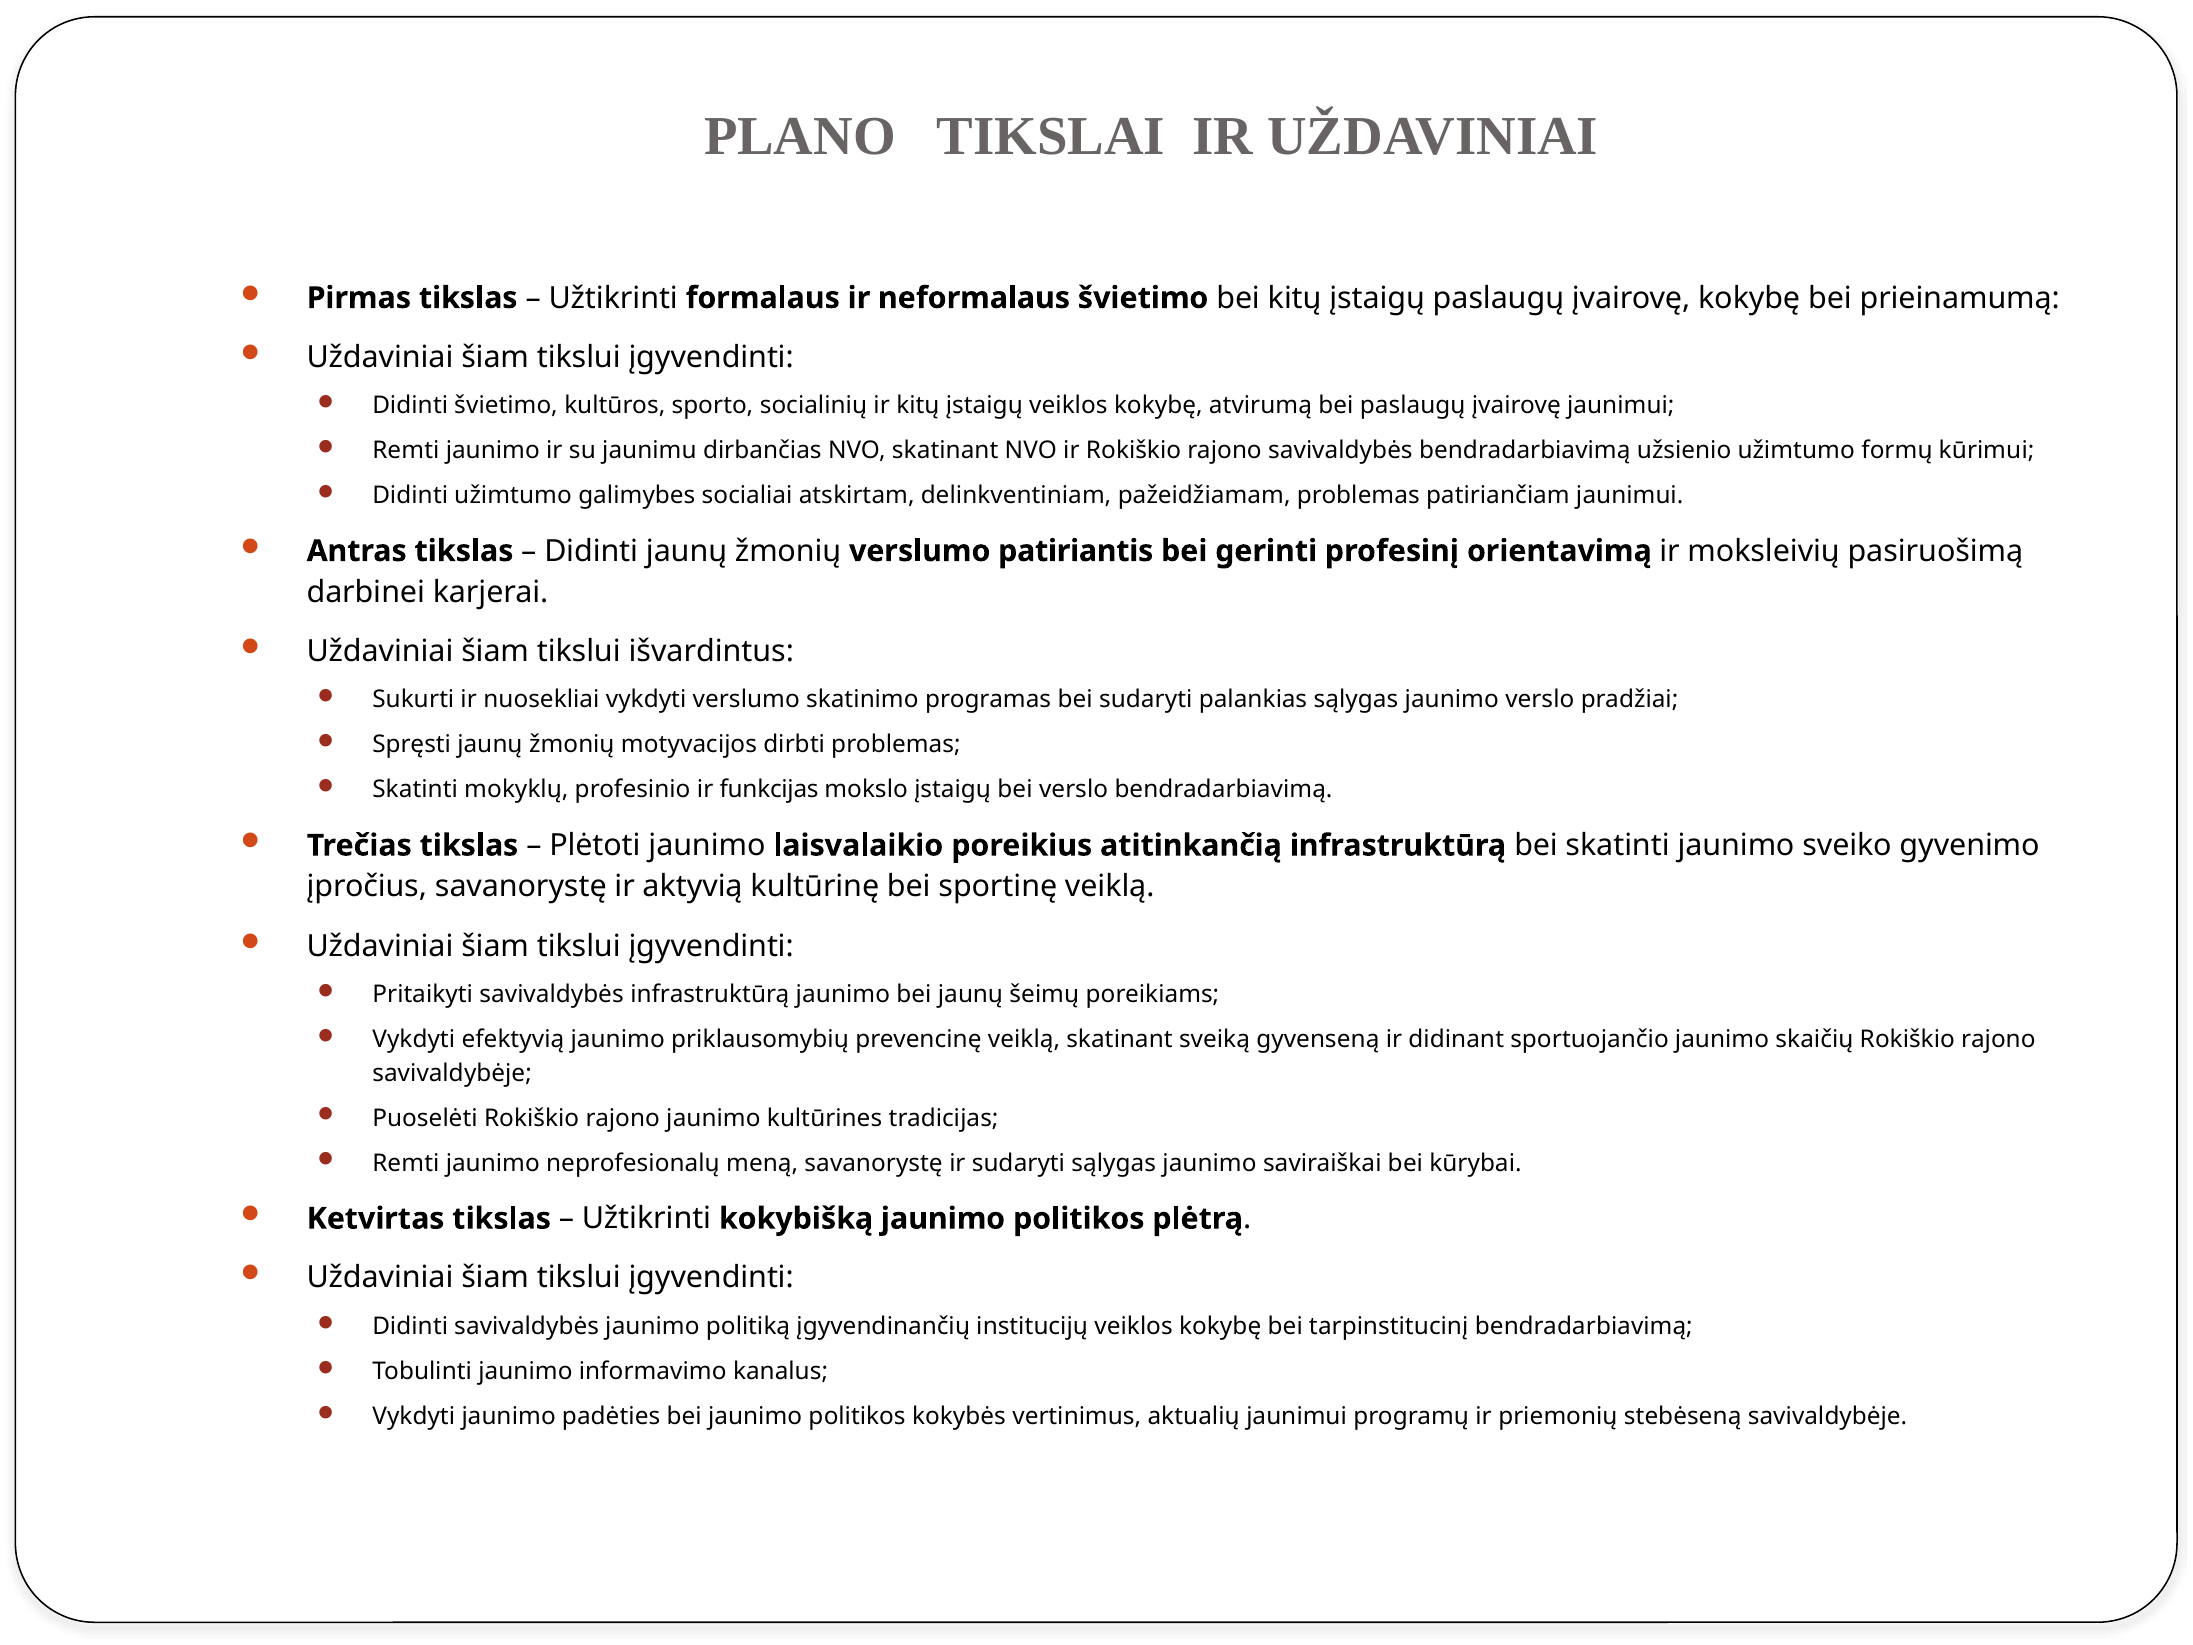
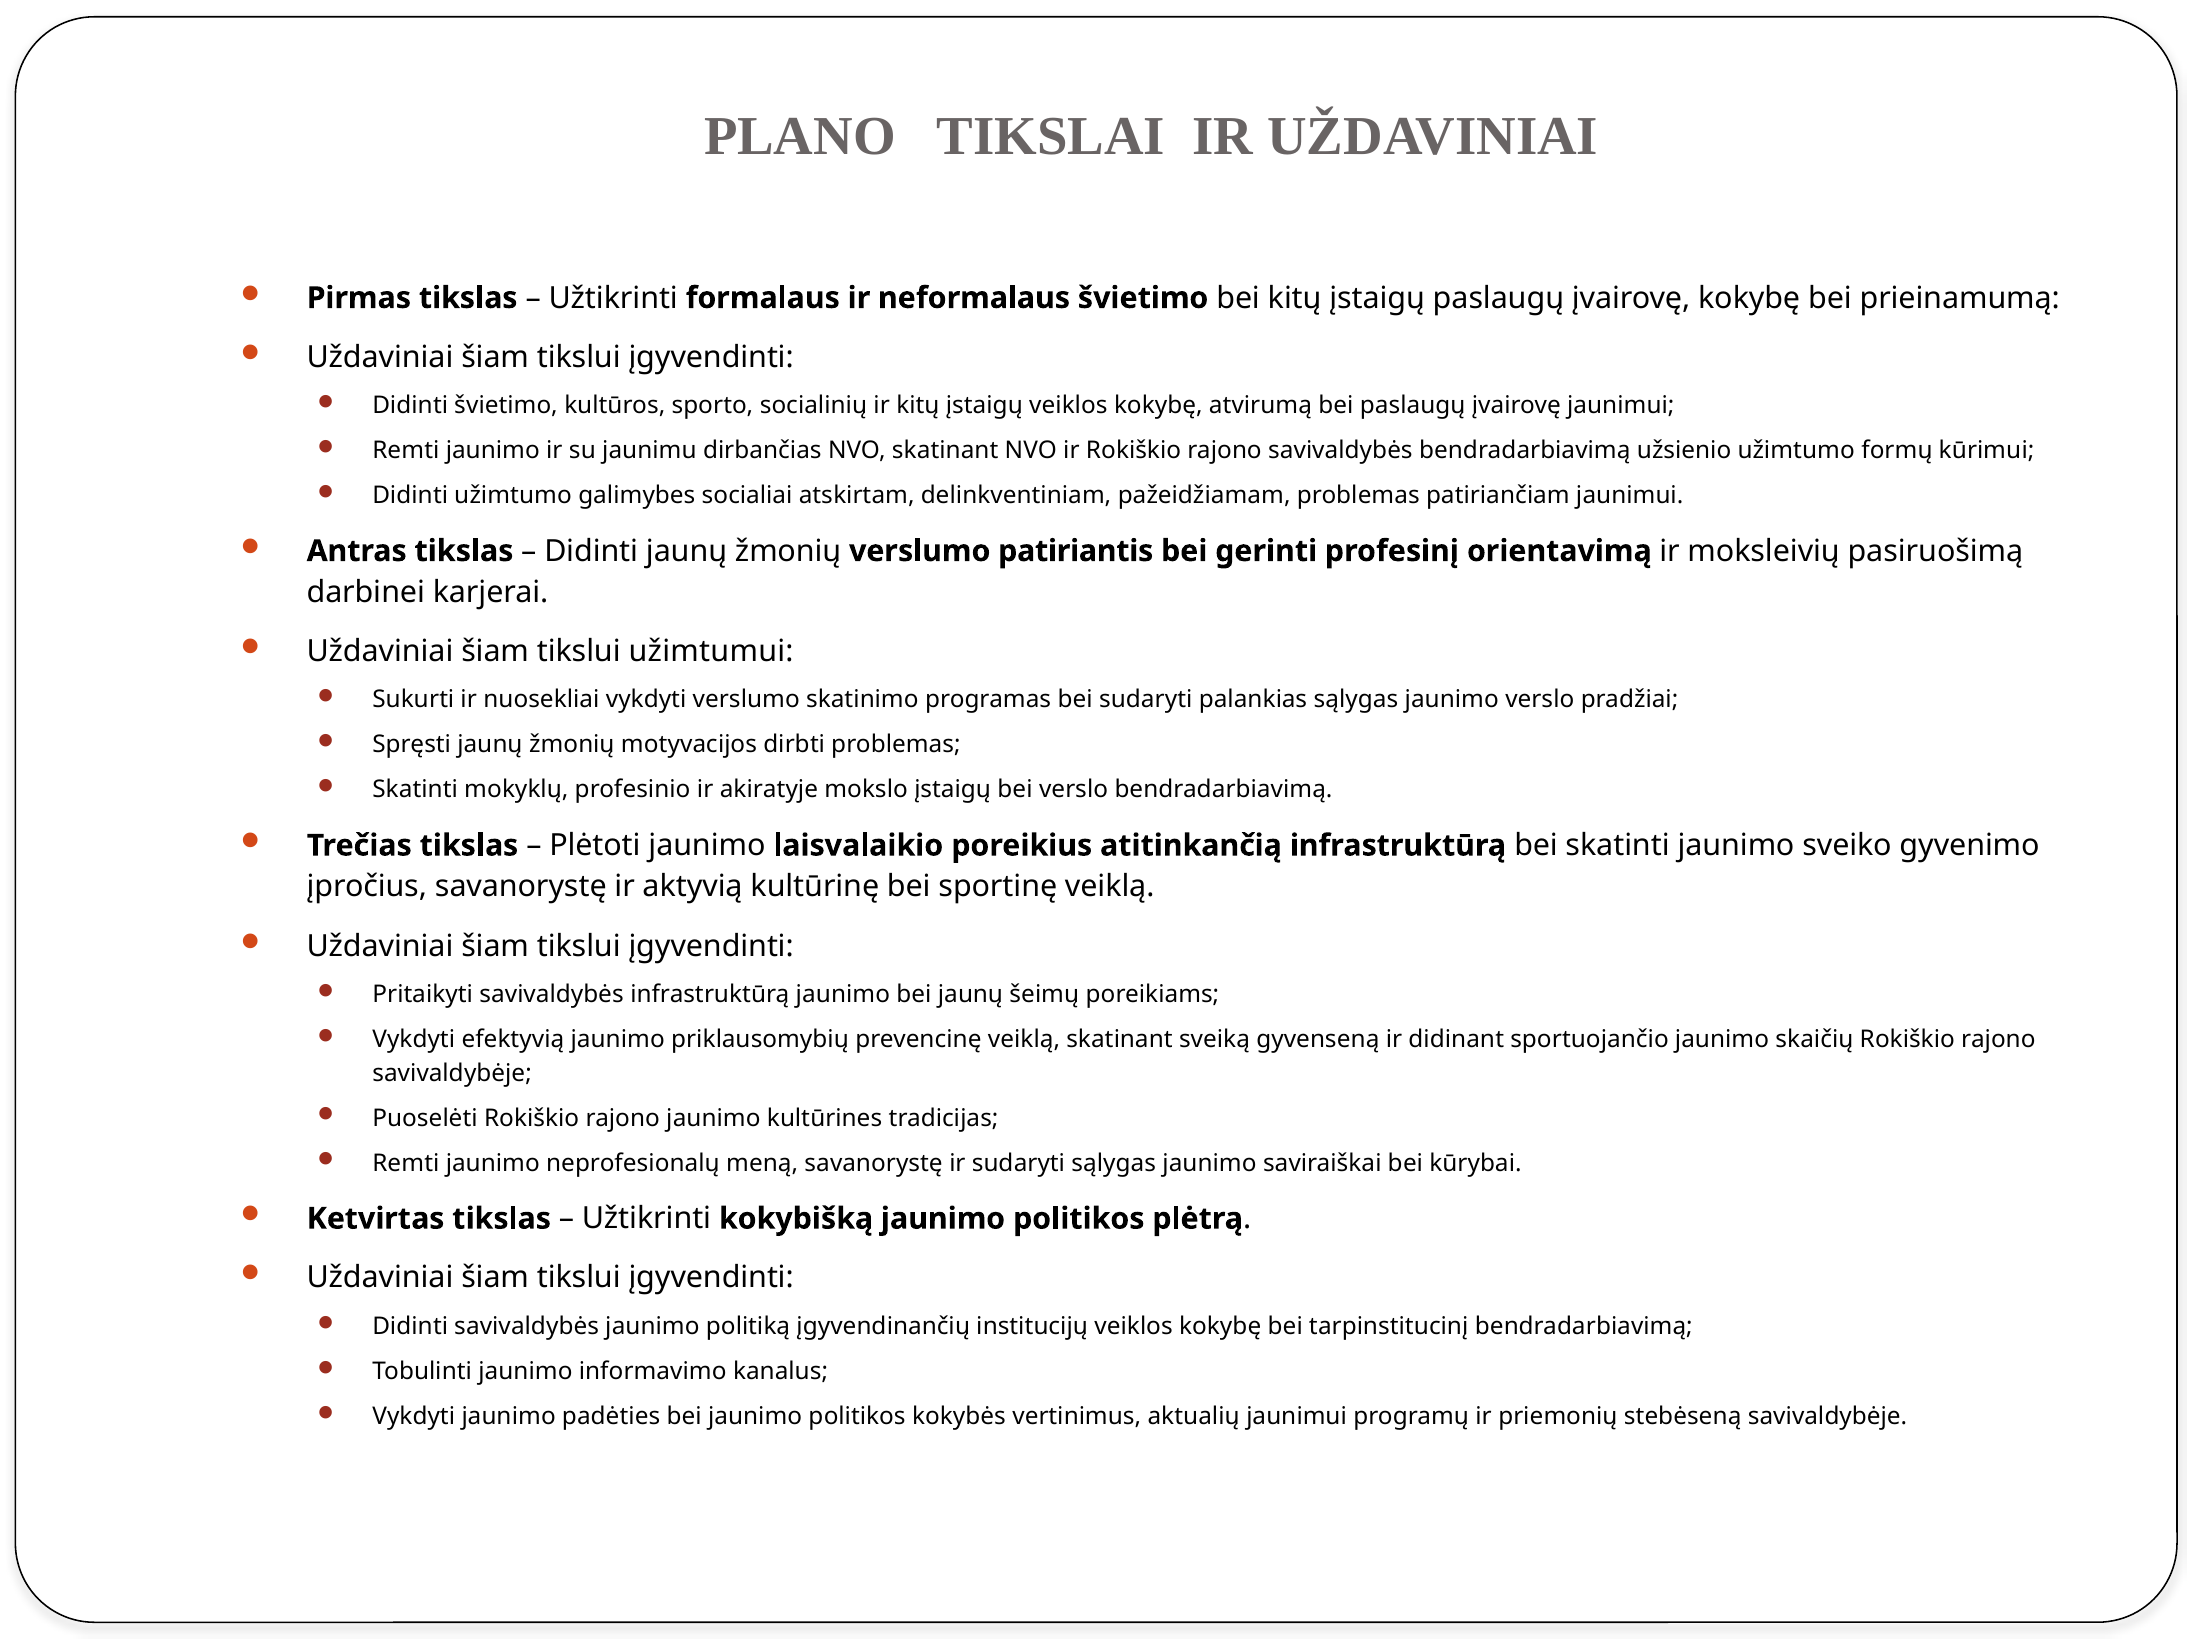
išvardintus: išvardintus -> užimtumui
funkcijas: funkcijas -> akiratyje
